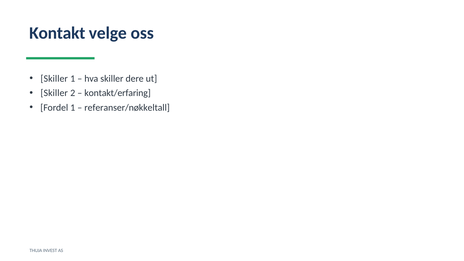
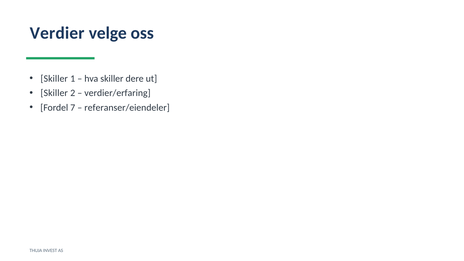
Kontakt: Kontakt -> Verdier
kontakt/erfaring: kontakt/erfaring -> verdier/erfaring
Fordel 1: 1 -> 7
referanser/nøkkeltall: referanser/nøkkeltall -> referanser/eiendeler
